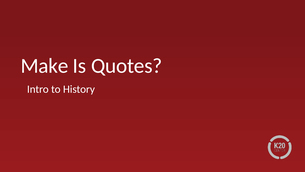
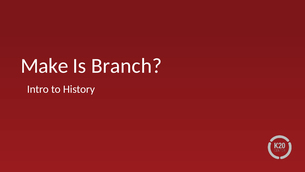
Quotes: Quotes -> Branch
